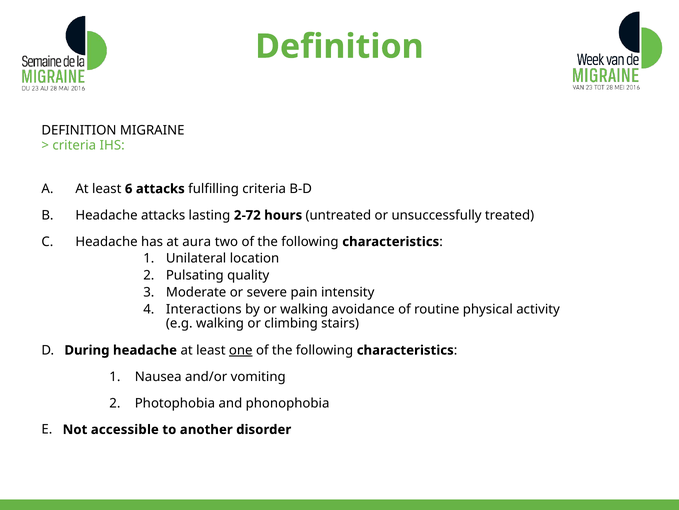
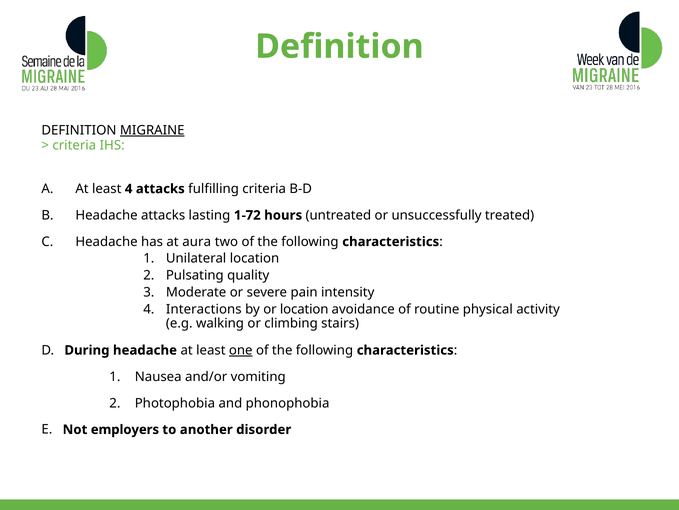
MIGRAINE underline: none -> present
least 6: 6 -> 4
2-72: 2-72 -> 1-72
or walking: walking -> location
accessible: accessible -> employers
